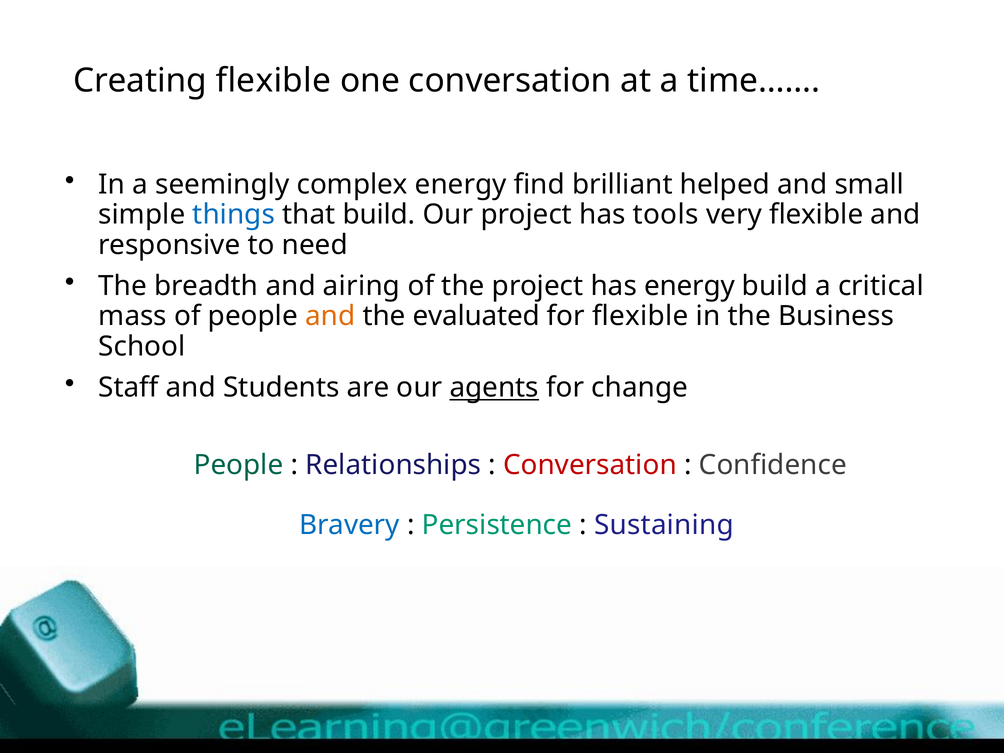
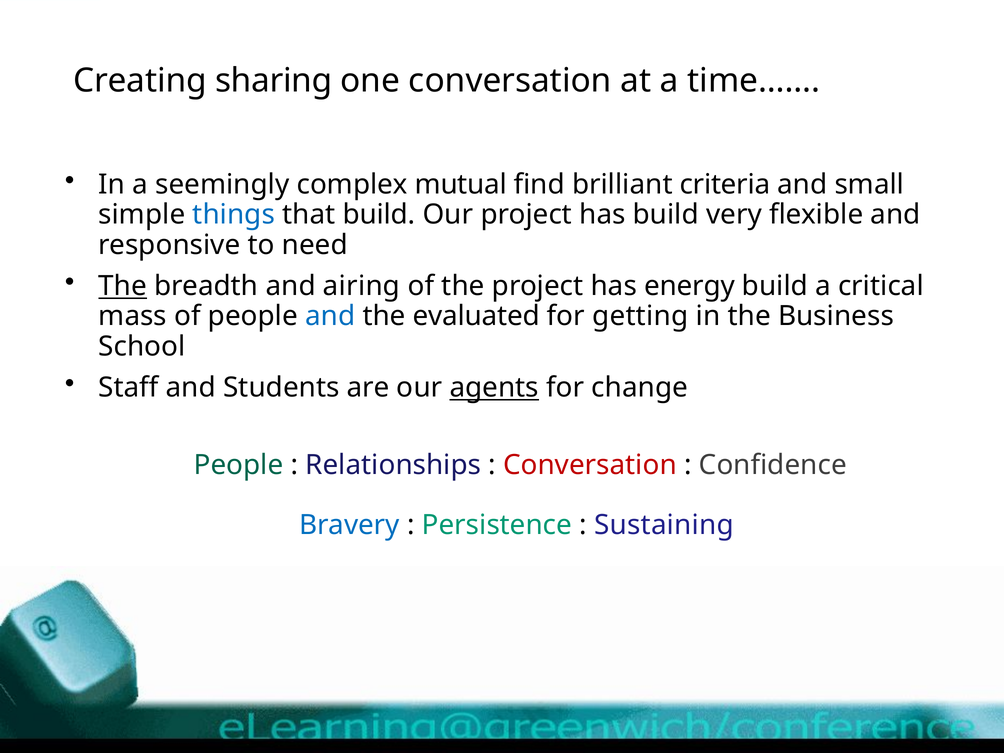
Creating flexible: flexible -> sharing
complex energy: energy -> mutual
helped: helped -> criteria
has tools: tools -> build
The at (123, 286) underline: none -> present
and at (330, 316) colour: orange -> blue
for flexible: flexible -> getting
